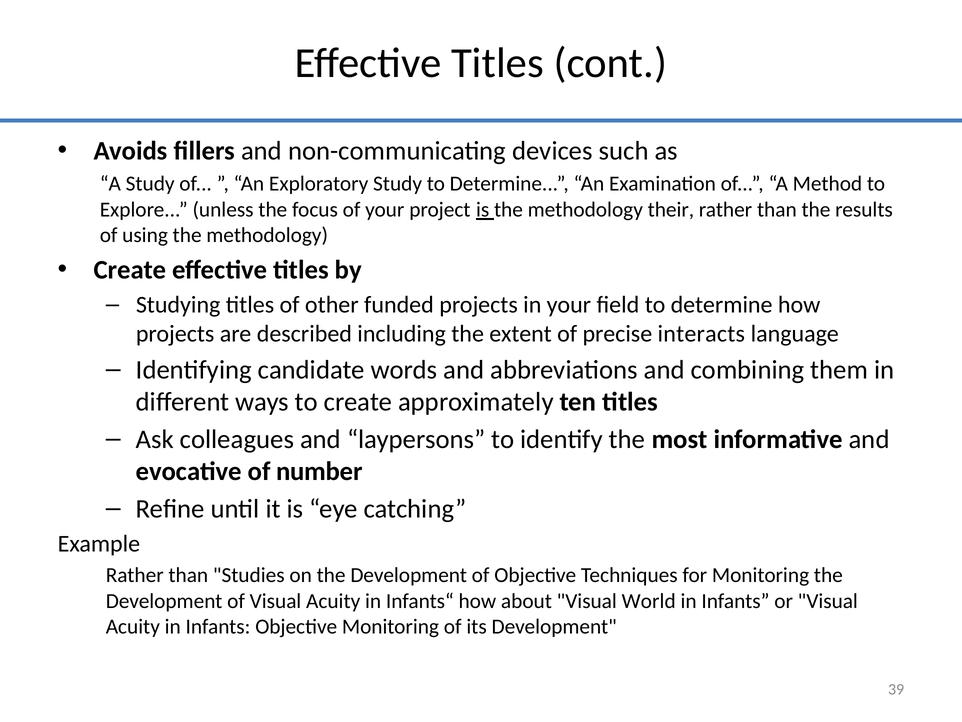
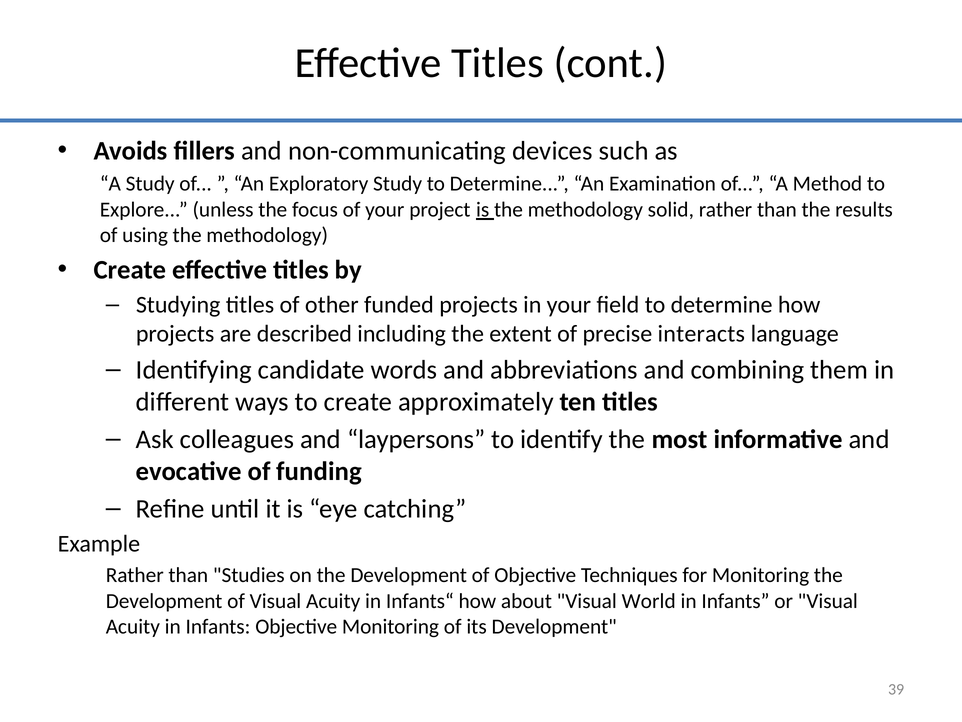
their: their -> solid
number: number -> funding
